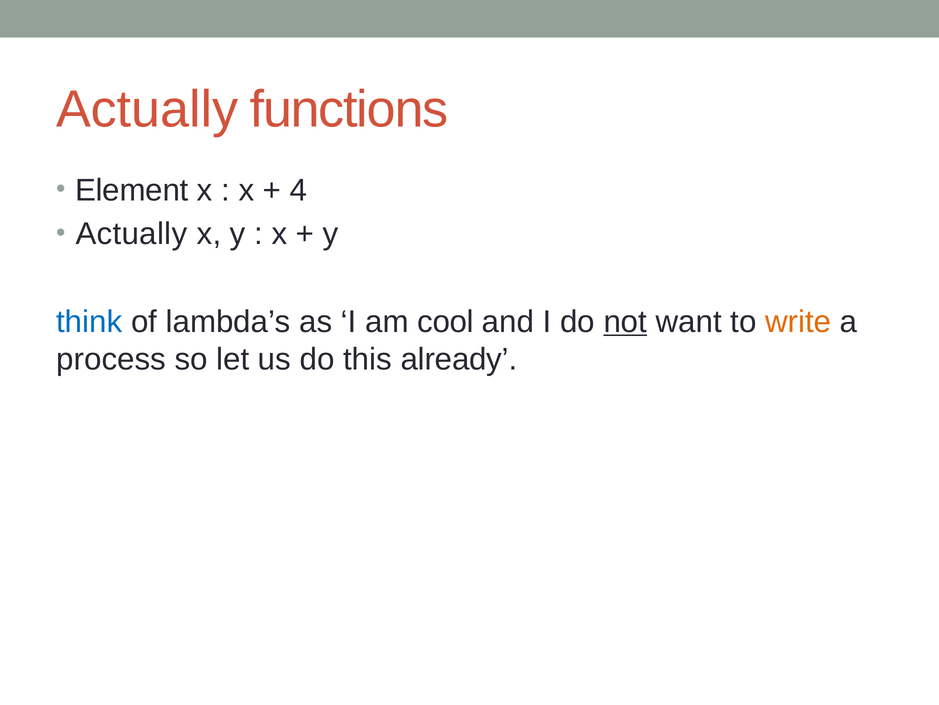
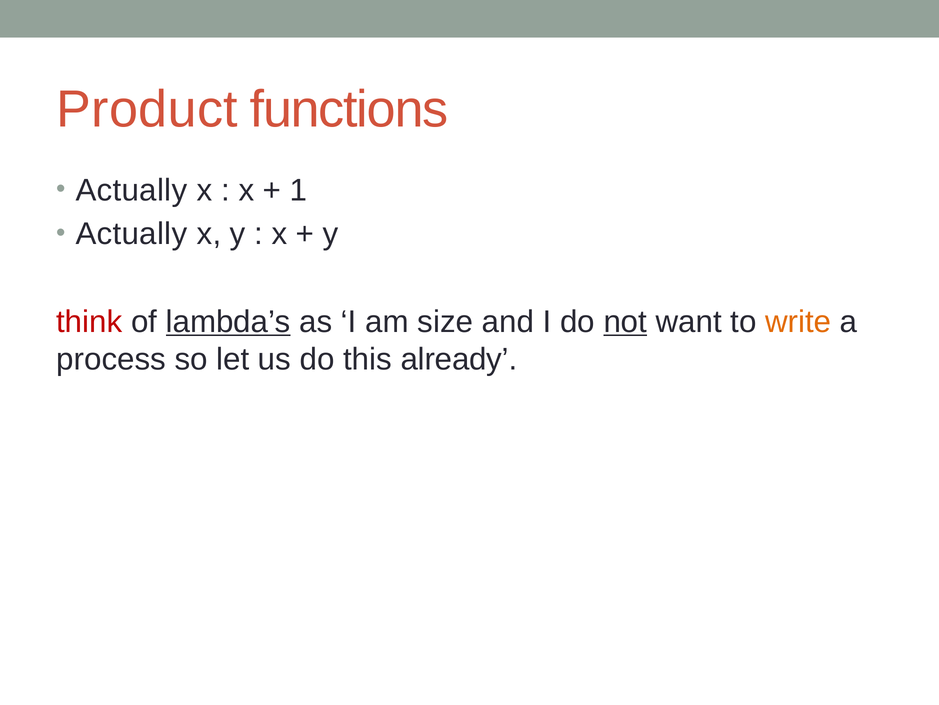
Actually at (147, 109): Actually -> Product
Element at (132, 190): Element -> Actually
4: 4 -> 1
think colour: blue -> red
lambda’s underline: none -> present
cool: cool -> size
